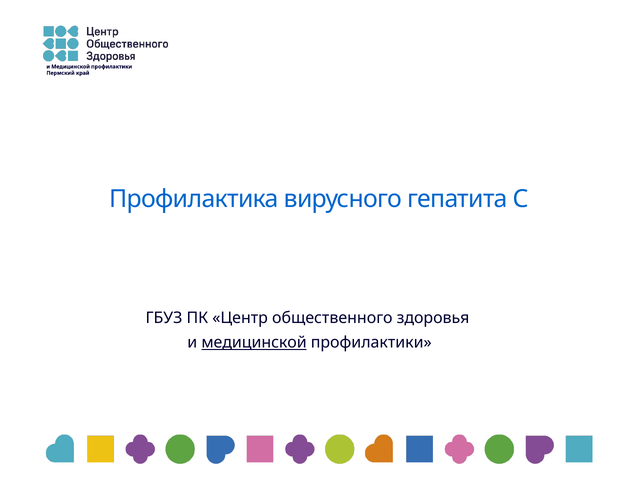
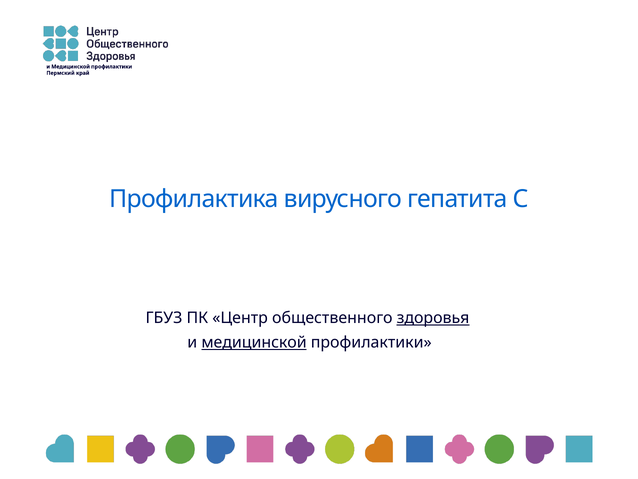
здоровья underline: none -> present
